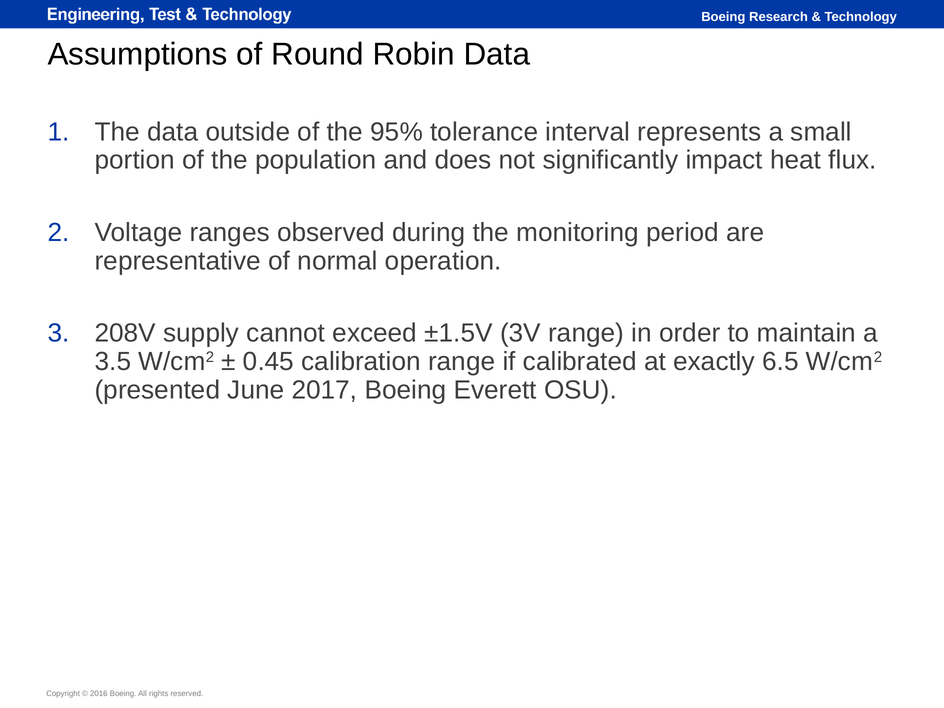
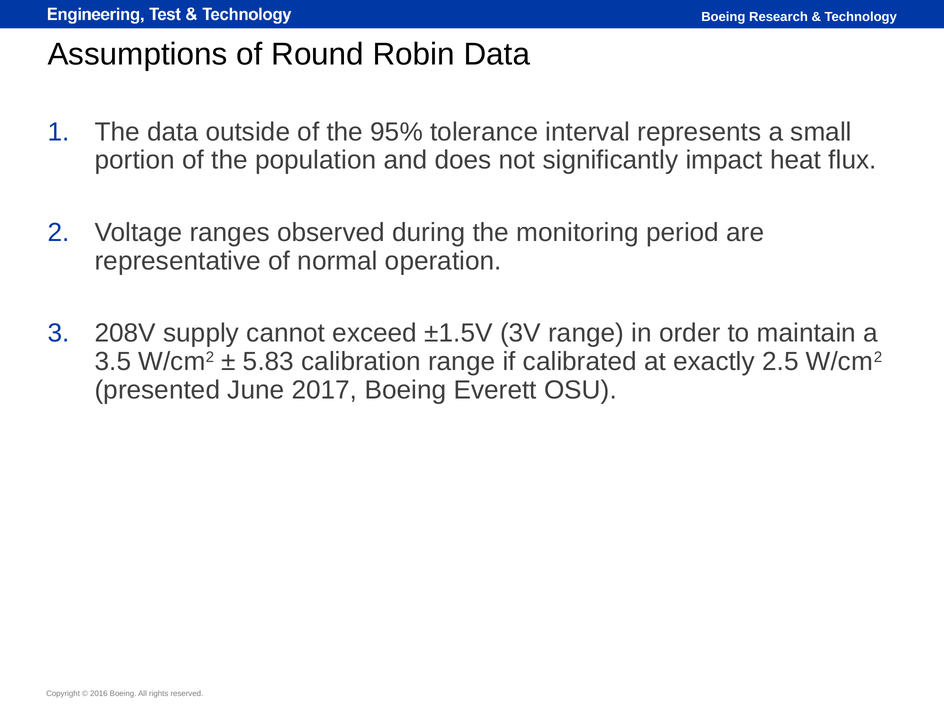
0.45: 0.45 -> 5.83
6.5: 6.5 -> 2.5
